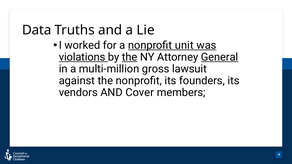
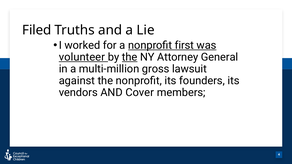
Data: Data -> Filed
unit: unit -> first
violations: violations -> volunteer
General underline: present -> none
